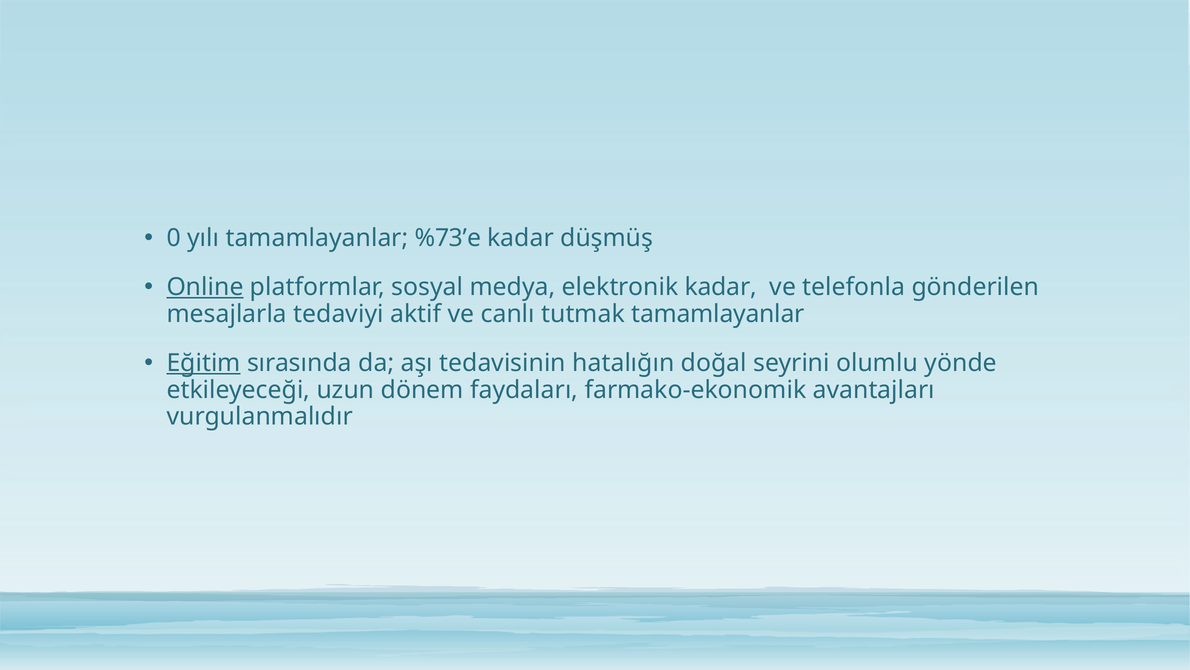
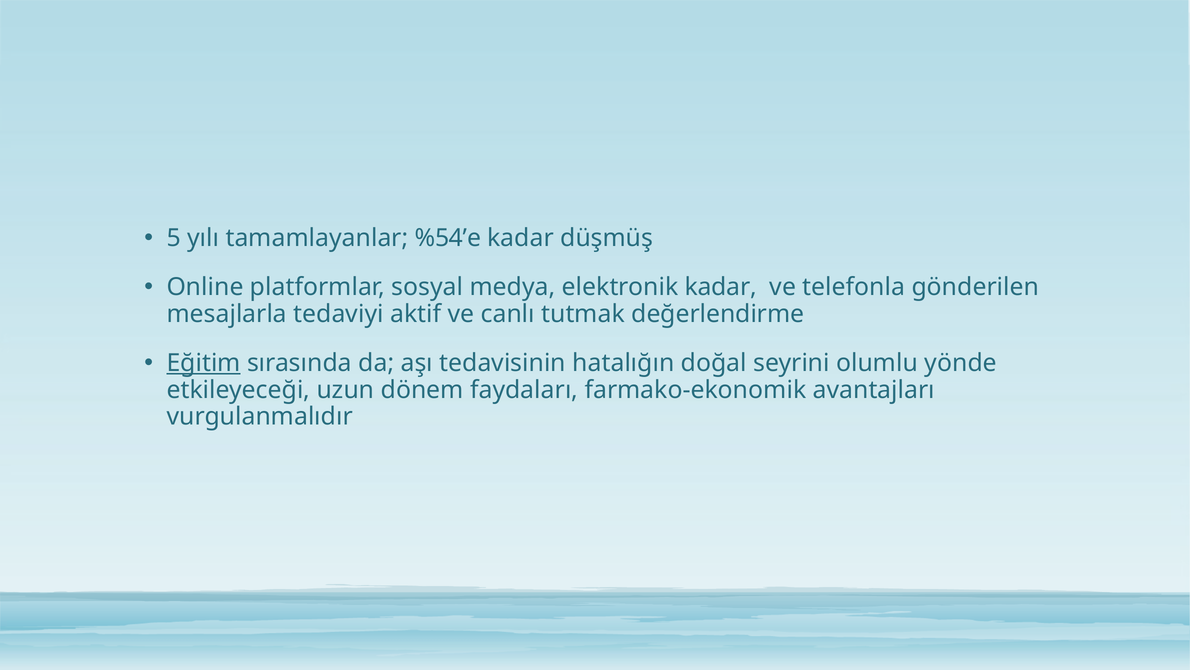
0: 0 -> 5
%73’e: %73’e -> %54’e
Online underline: present -> none
tutmak tamamlayanlar: tamamlayanlar -> değerlendirme
